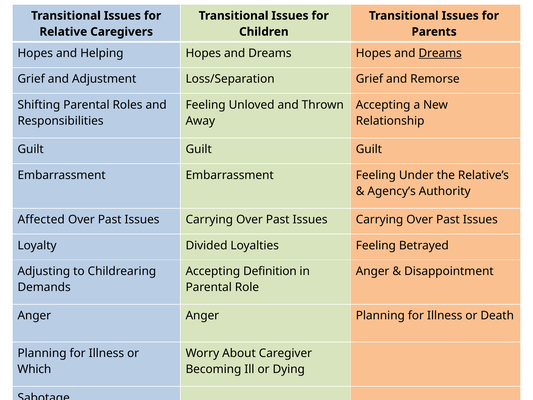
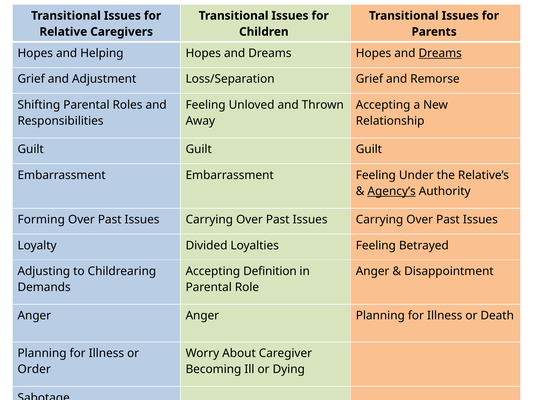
Agency’s underline: none -> present
Affected: Affected -> Forming
Which: Which -> Order
